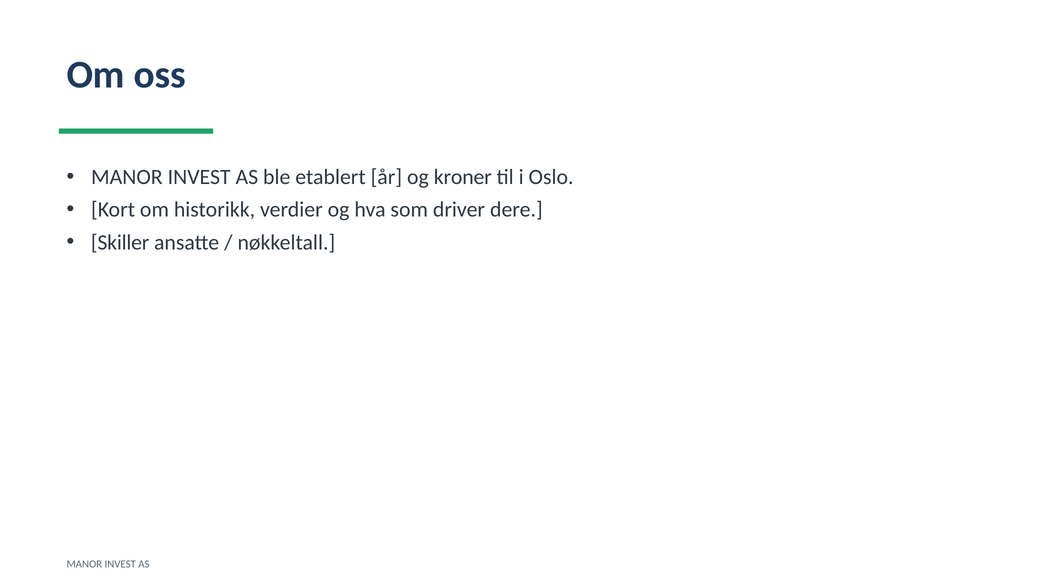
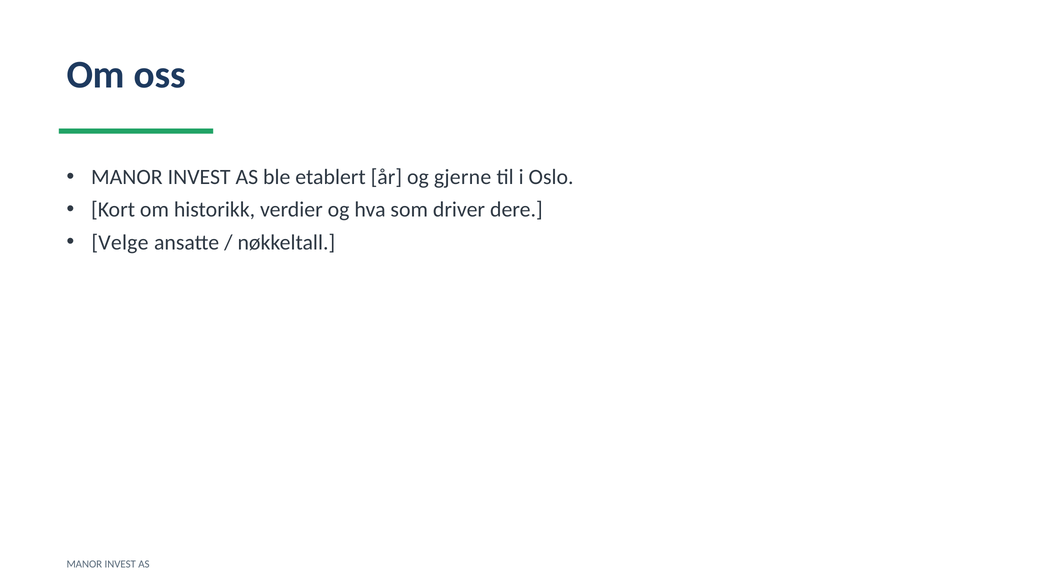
kroner: kroner -> gjerne
Skiller: Skiller -> Velge
